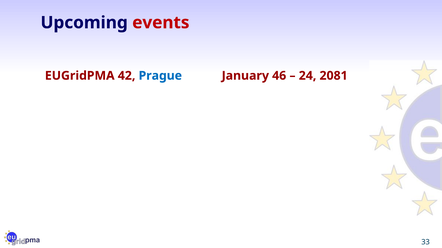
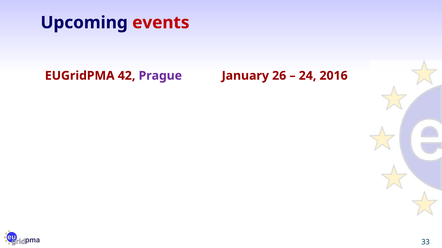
Prague colour: blue -> purple
46: 46 -> 26
2081: 2081 -> 2016
